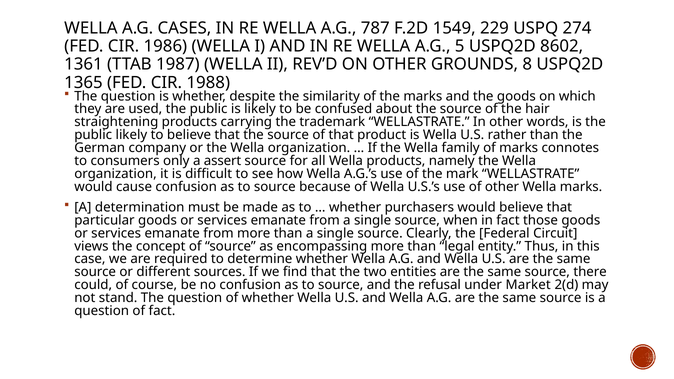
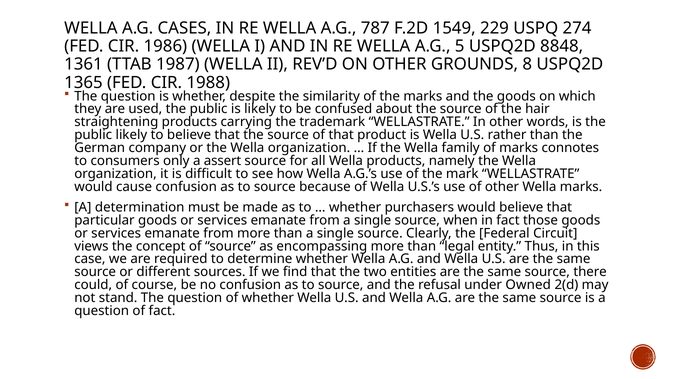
8602: 8602 -> 8848
Market: Market -> Owned
